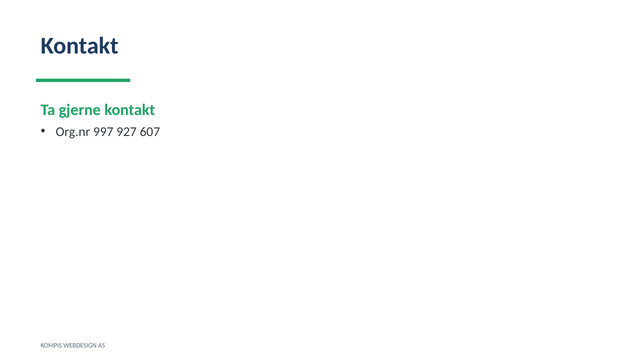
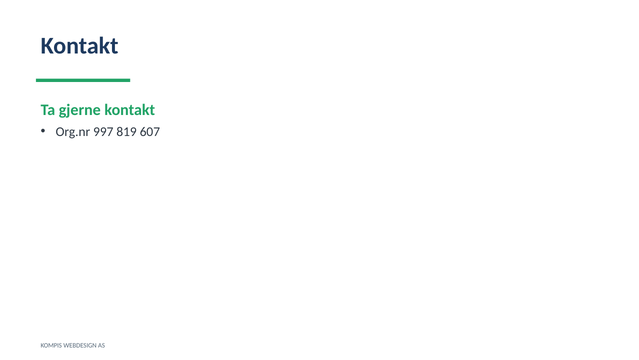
927: 927 -> 819
